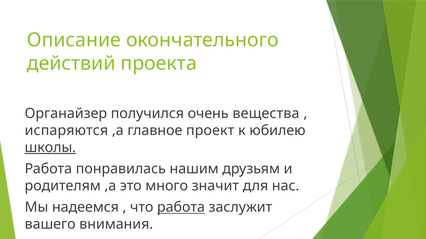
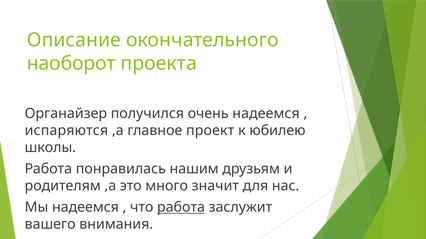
действий: действий -> наоборот
очень вещества: вещества -> надеемся
школы underline: present -> none
